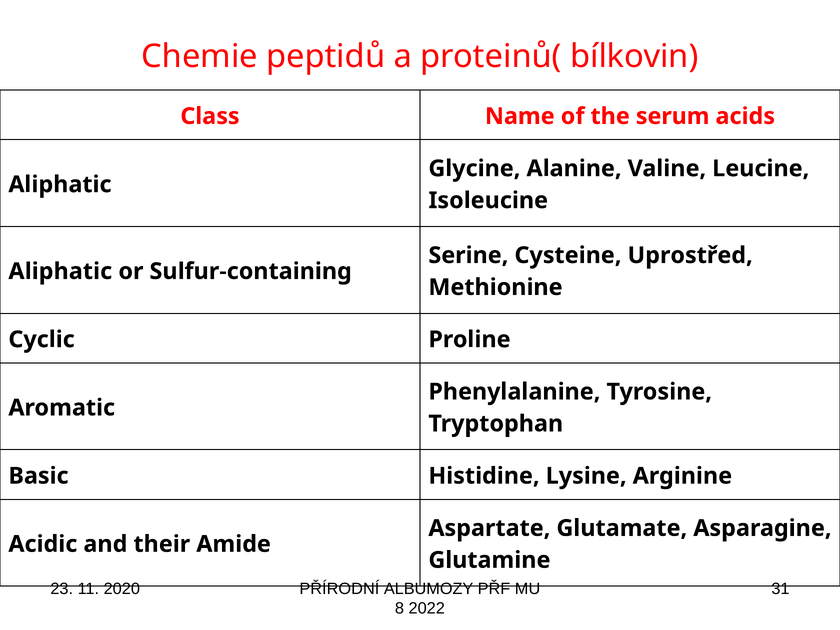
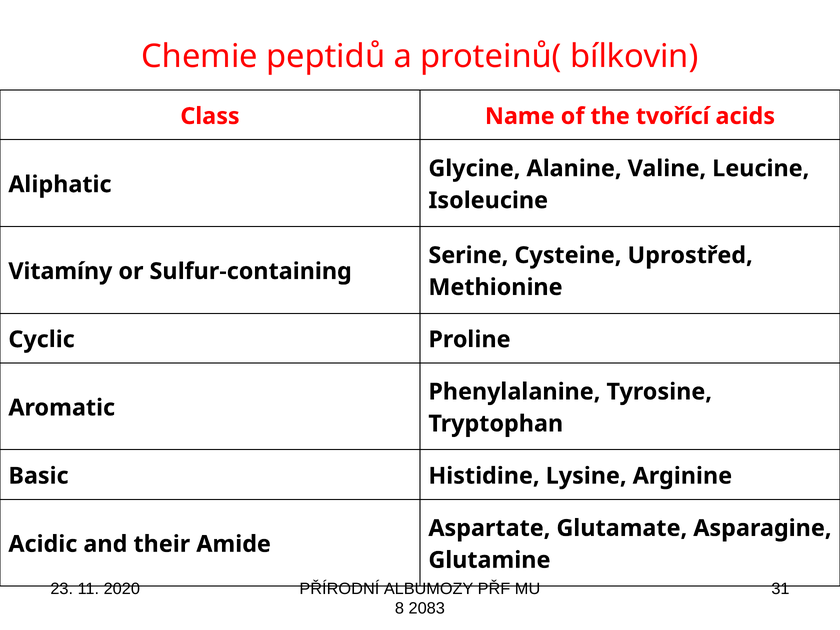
serum: serum -> tvořící
Aliphatic at (60, 271): Aliphatic -> Vitamíny
2022: 2022 -> 2083
